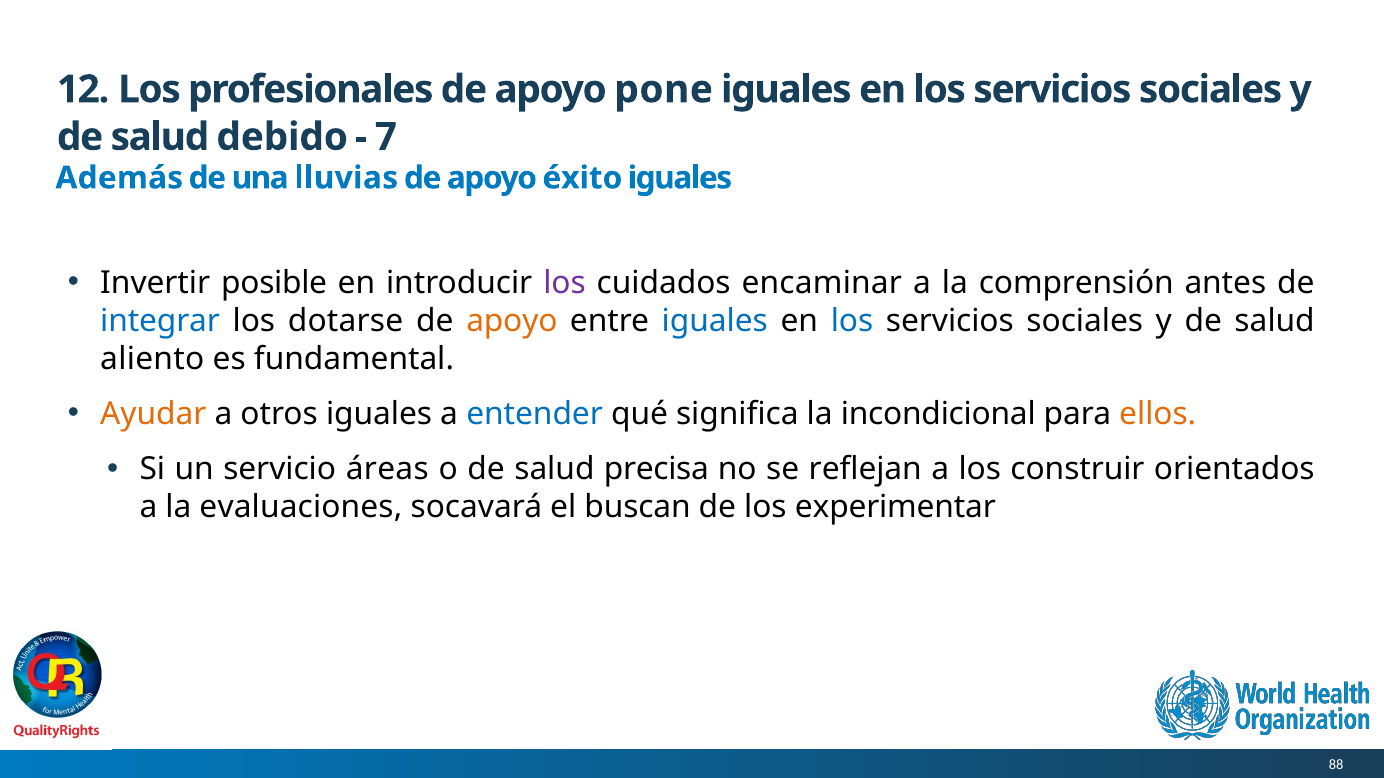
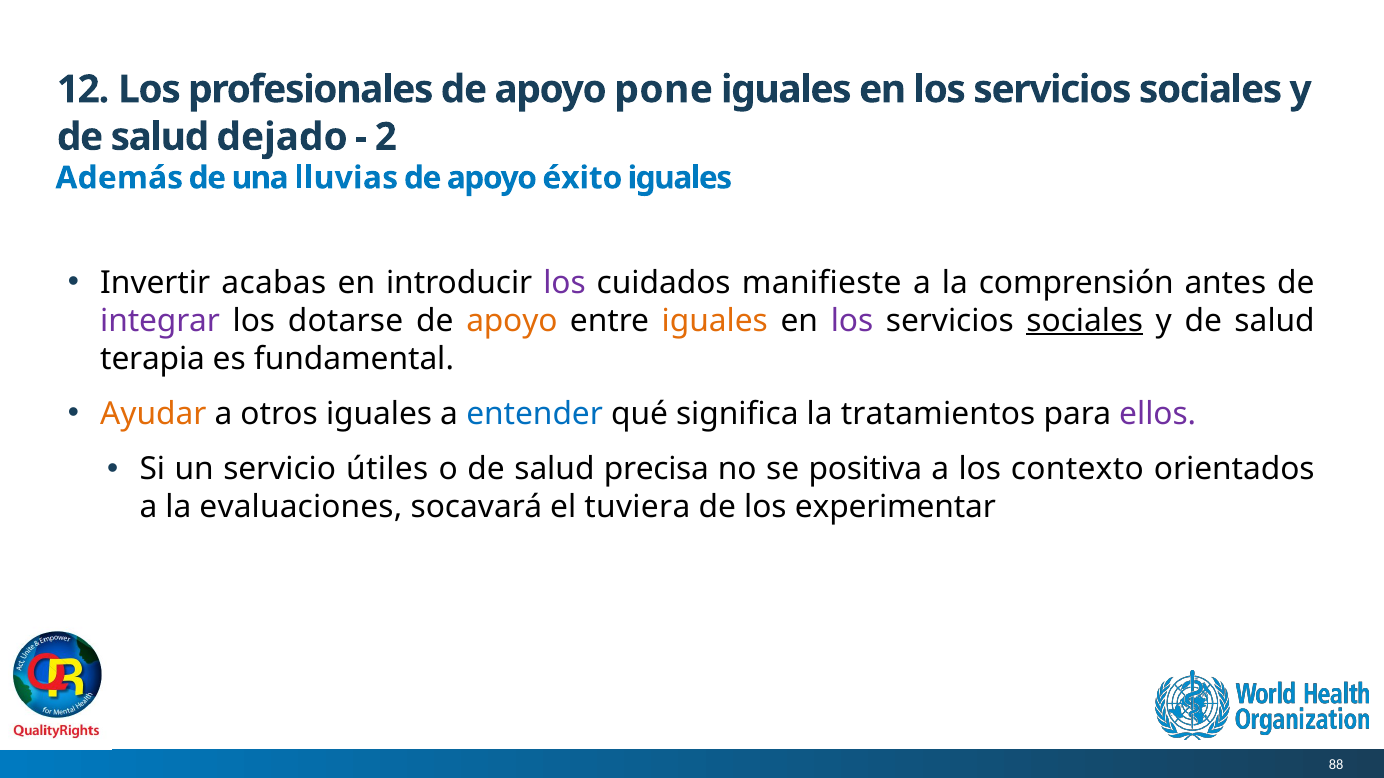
debido: debido -> dejado
7: 7 -> 2
posible: posible -> acabas
encaminar: encaminar -> manifieste
integrar colour: blue -> purple
iguales at (715, 321) colour: blue -> orange
los at (852, 321) colour: blue -> purple
sociales at (1085, 321) underline: none -> present
aliento: aliento -> terapia
incondicional: incondicional -> tratamientos
ellos colour: orange -> purple
áreas: áreas -> útiles
reflejan: reflejan -> positiva
construir: construir -> contexto
buscan: buscan -> tuviera
